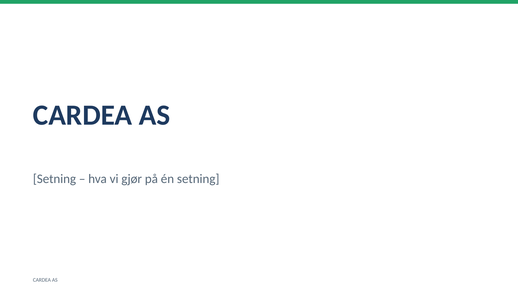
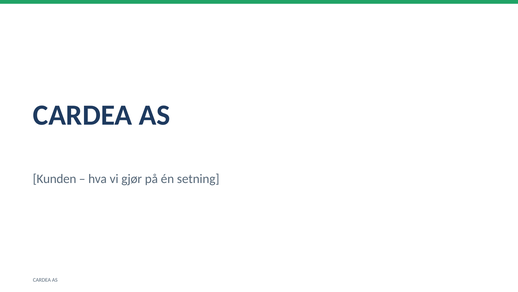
Setning at (55, 178): Setning -> Kunden
